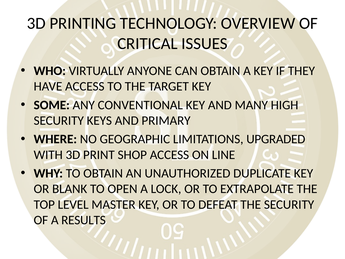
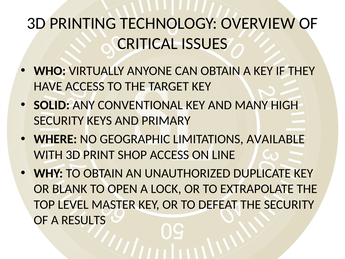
SOME: SOME -> SOLID
UPGRADED: UPGRADED -> AVAILABLE
